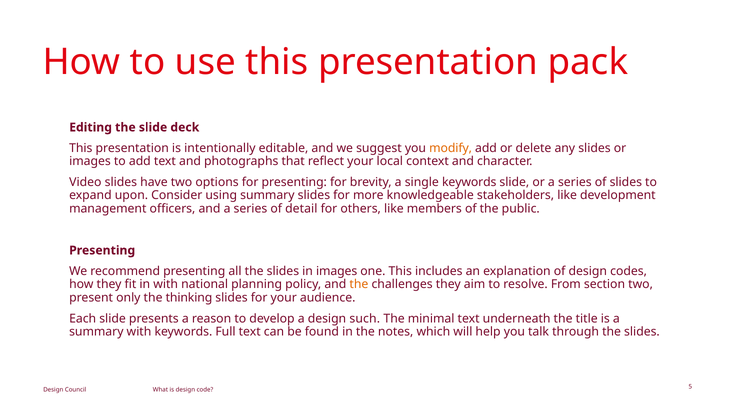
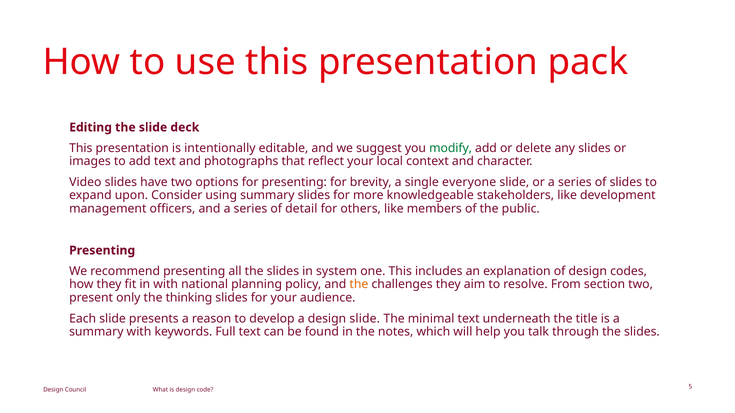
modify colour: orange -> green
single keywords: keywords -> everyone
in images: images -> system
design such: such -> slide
